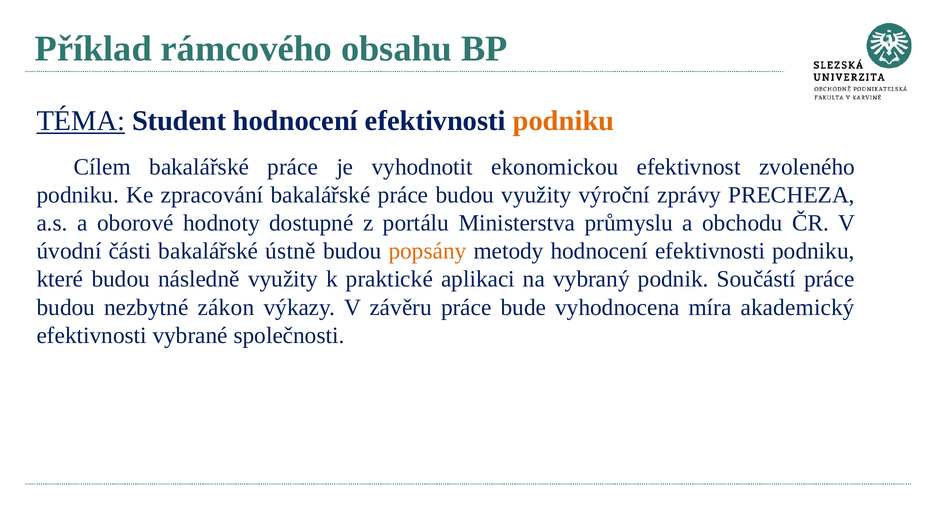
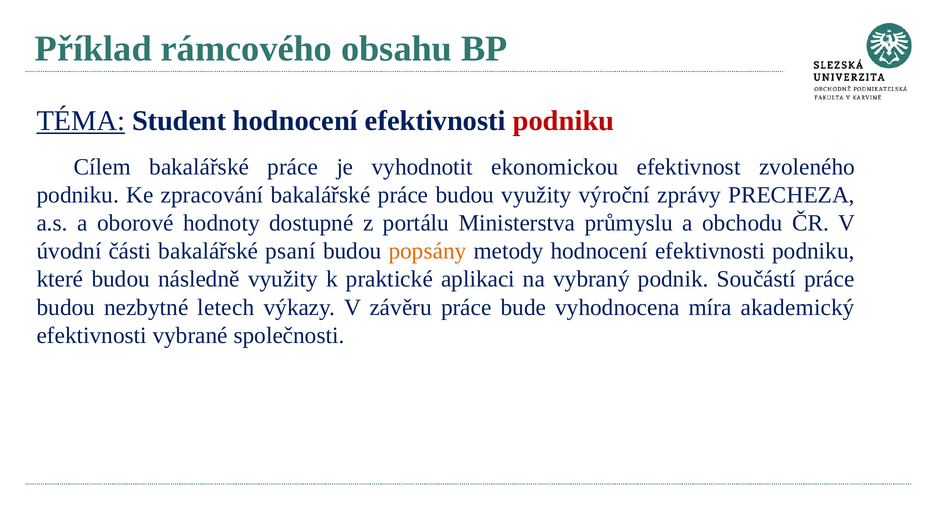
podniku at (564, 121) colour: orange -> red
ústně: ústně -> psaní
zákon: zákon -> letech
